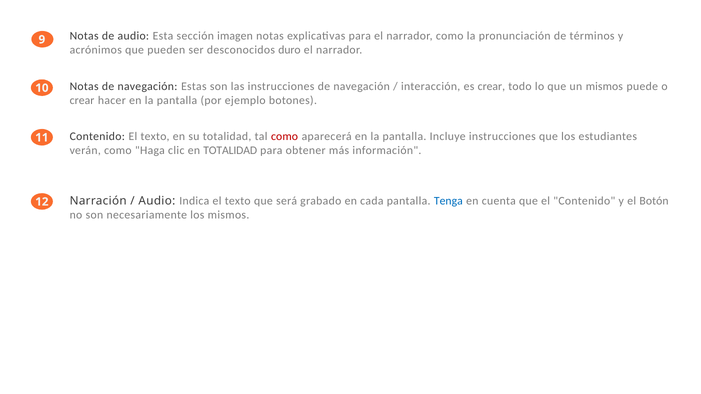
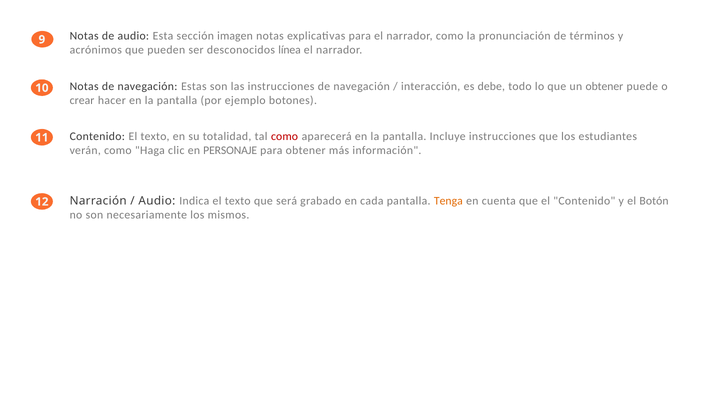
duro: duro -> línea
es crear: crear -> debe
un mismos: mismos -> obtener
en TOTALIDAD: TOTALIDAD -> PERSONAJE
Tenga colour: blue -> orange
